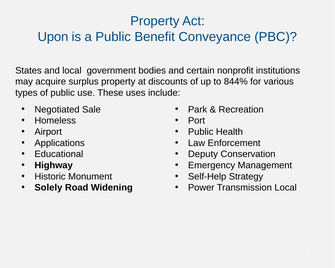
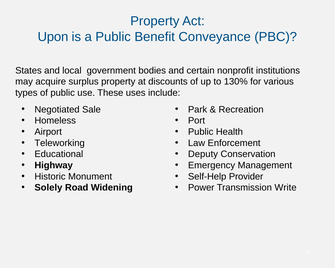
844%: 844% -> 130%
Applications: Applications -> Teleworking
Strategy: Strategy -> Provider
Transmission Local: Local -> Write
